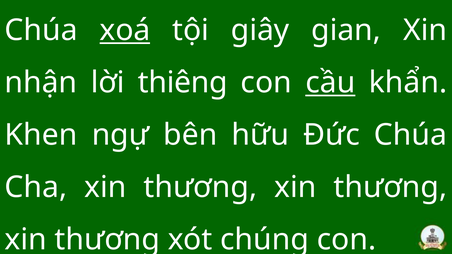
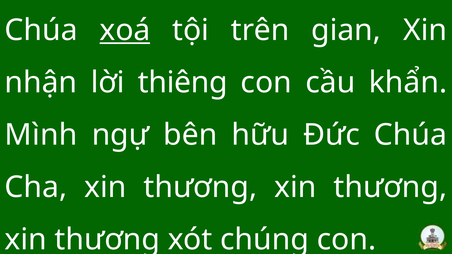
giây: giây -> trên
cầu underline: present -> none
Khen: Khen -> Mình
